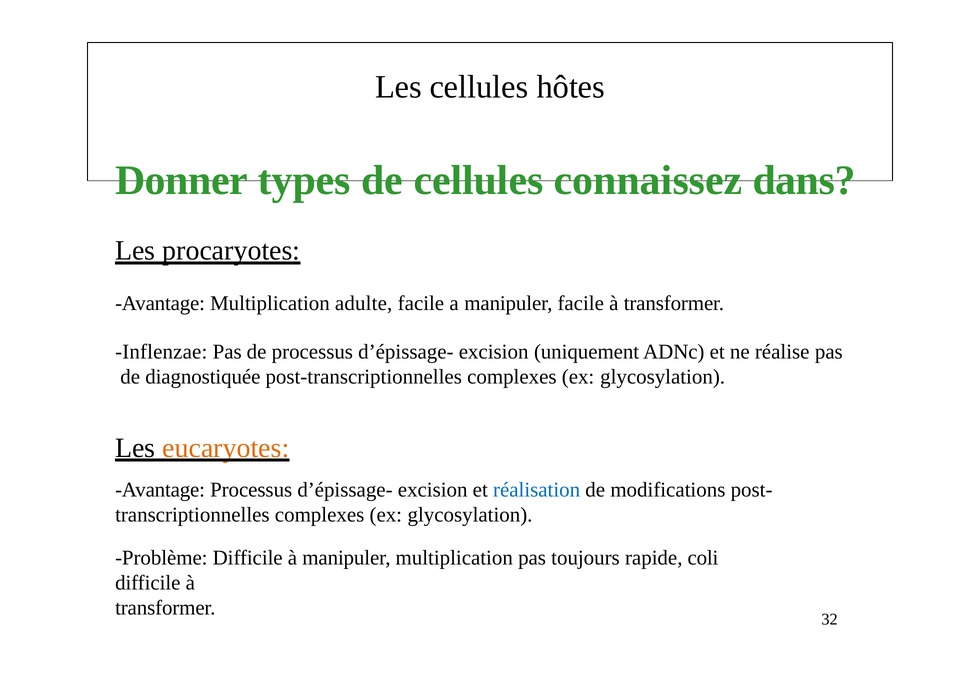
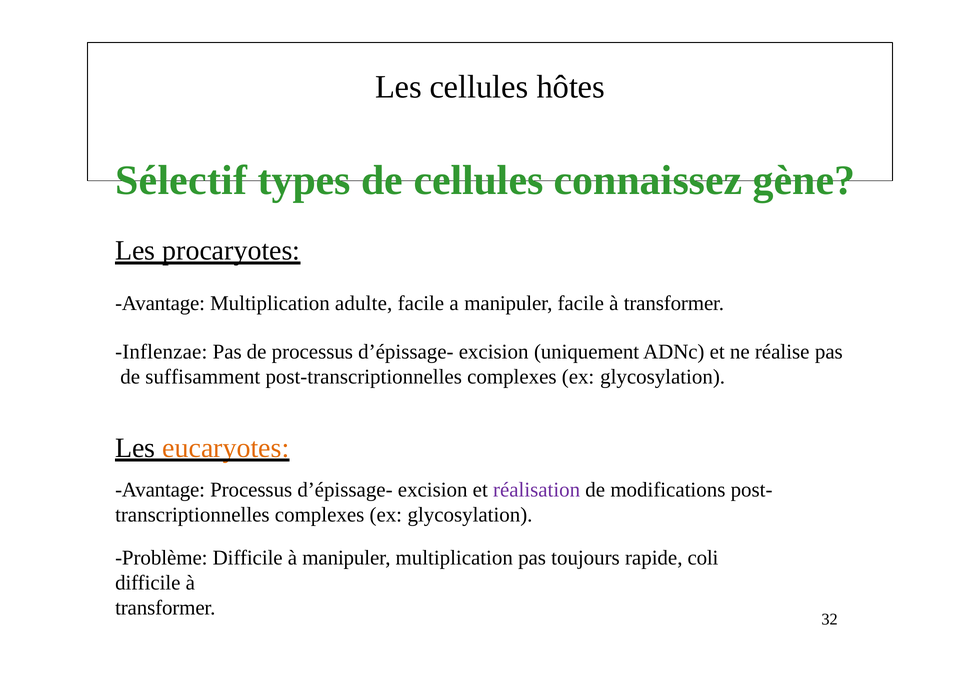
Donner: Donner -> Sélectif
dans: dans -> gène
diagnostiquée: diagnostiquée -> suffisamment
réalisation colour: blue -> purple
